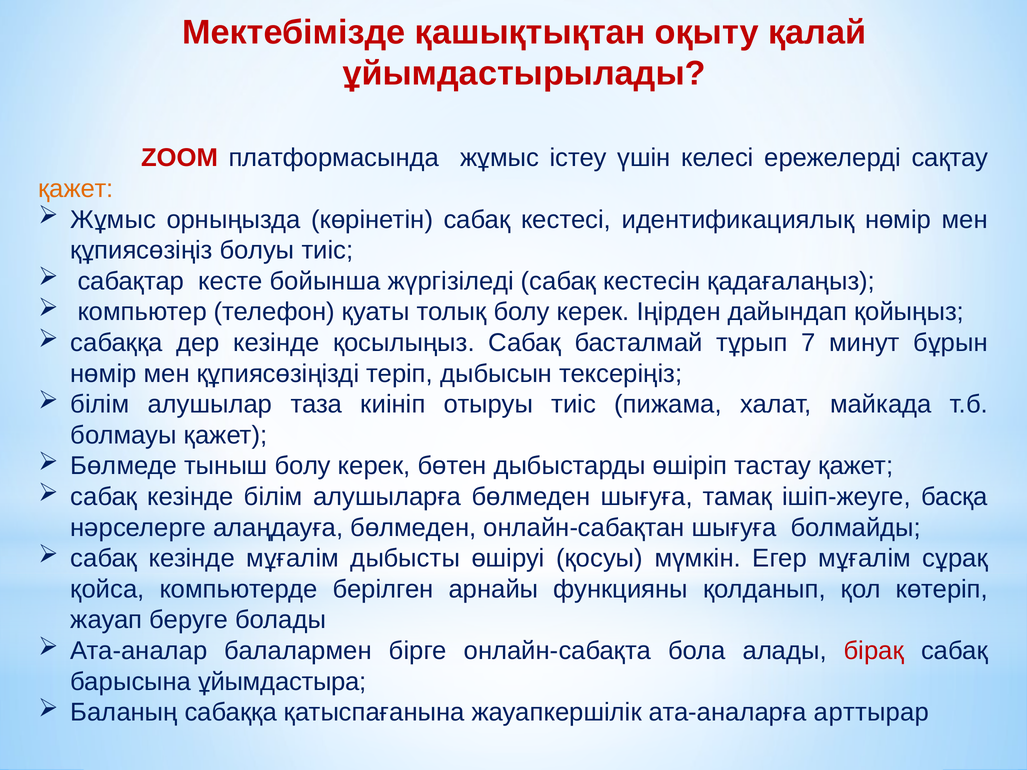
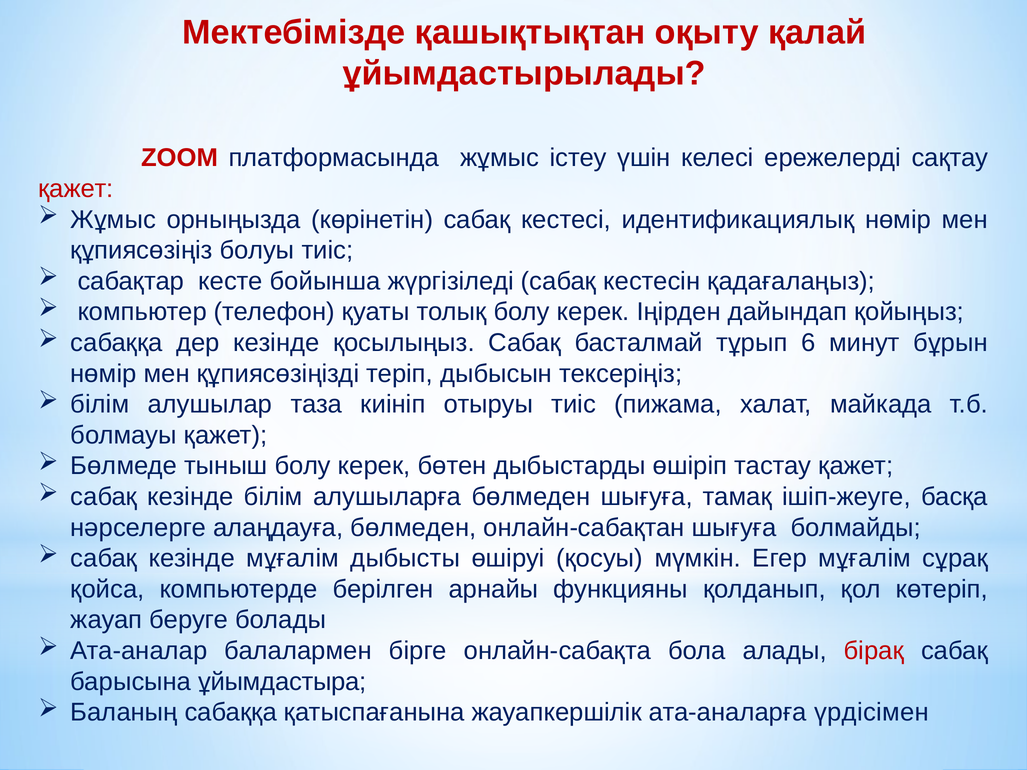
қажет at (76, 189) colour: orange -> red
7: 7 -> 6
арттырар: арттырар -> үрдісімен
